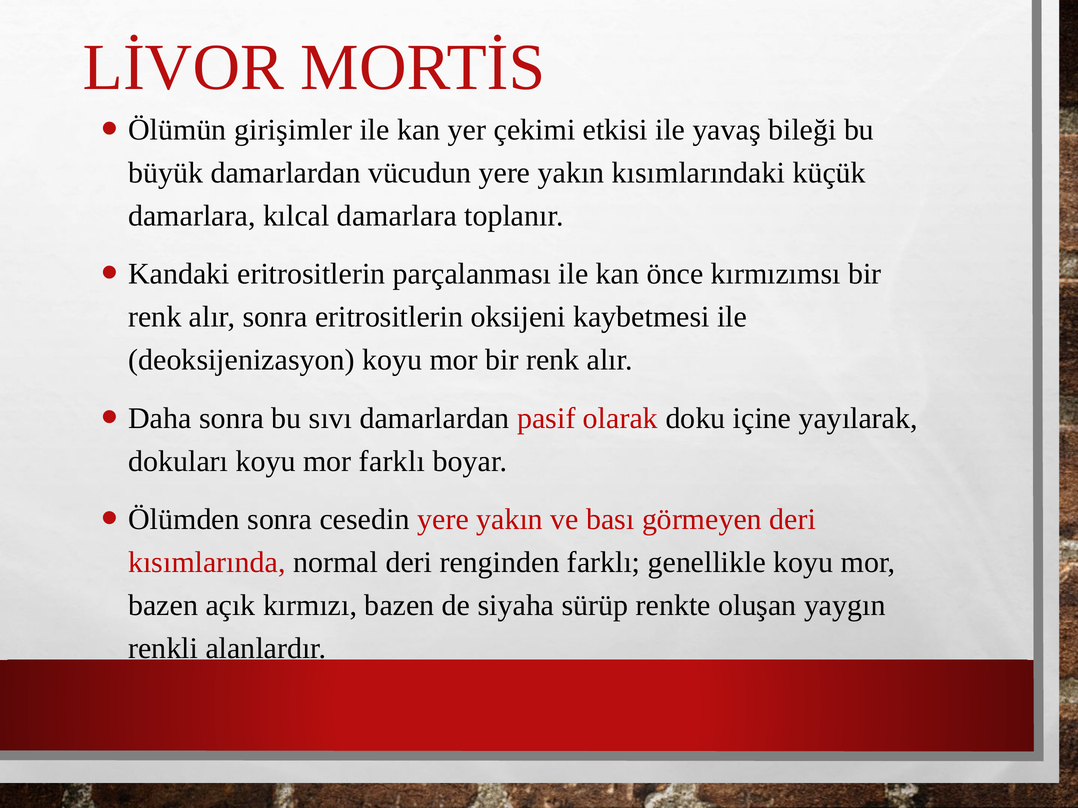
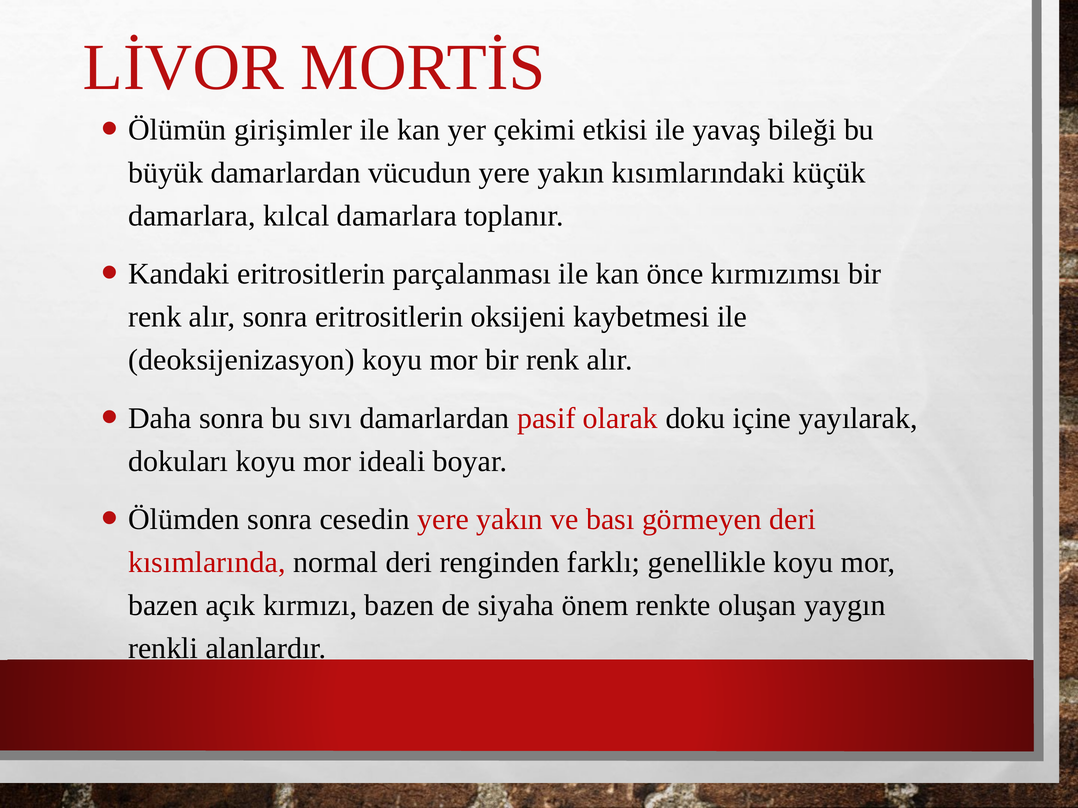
mor farklı: farklı -> ideali
sürüp: sürüp -> önem
